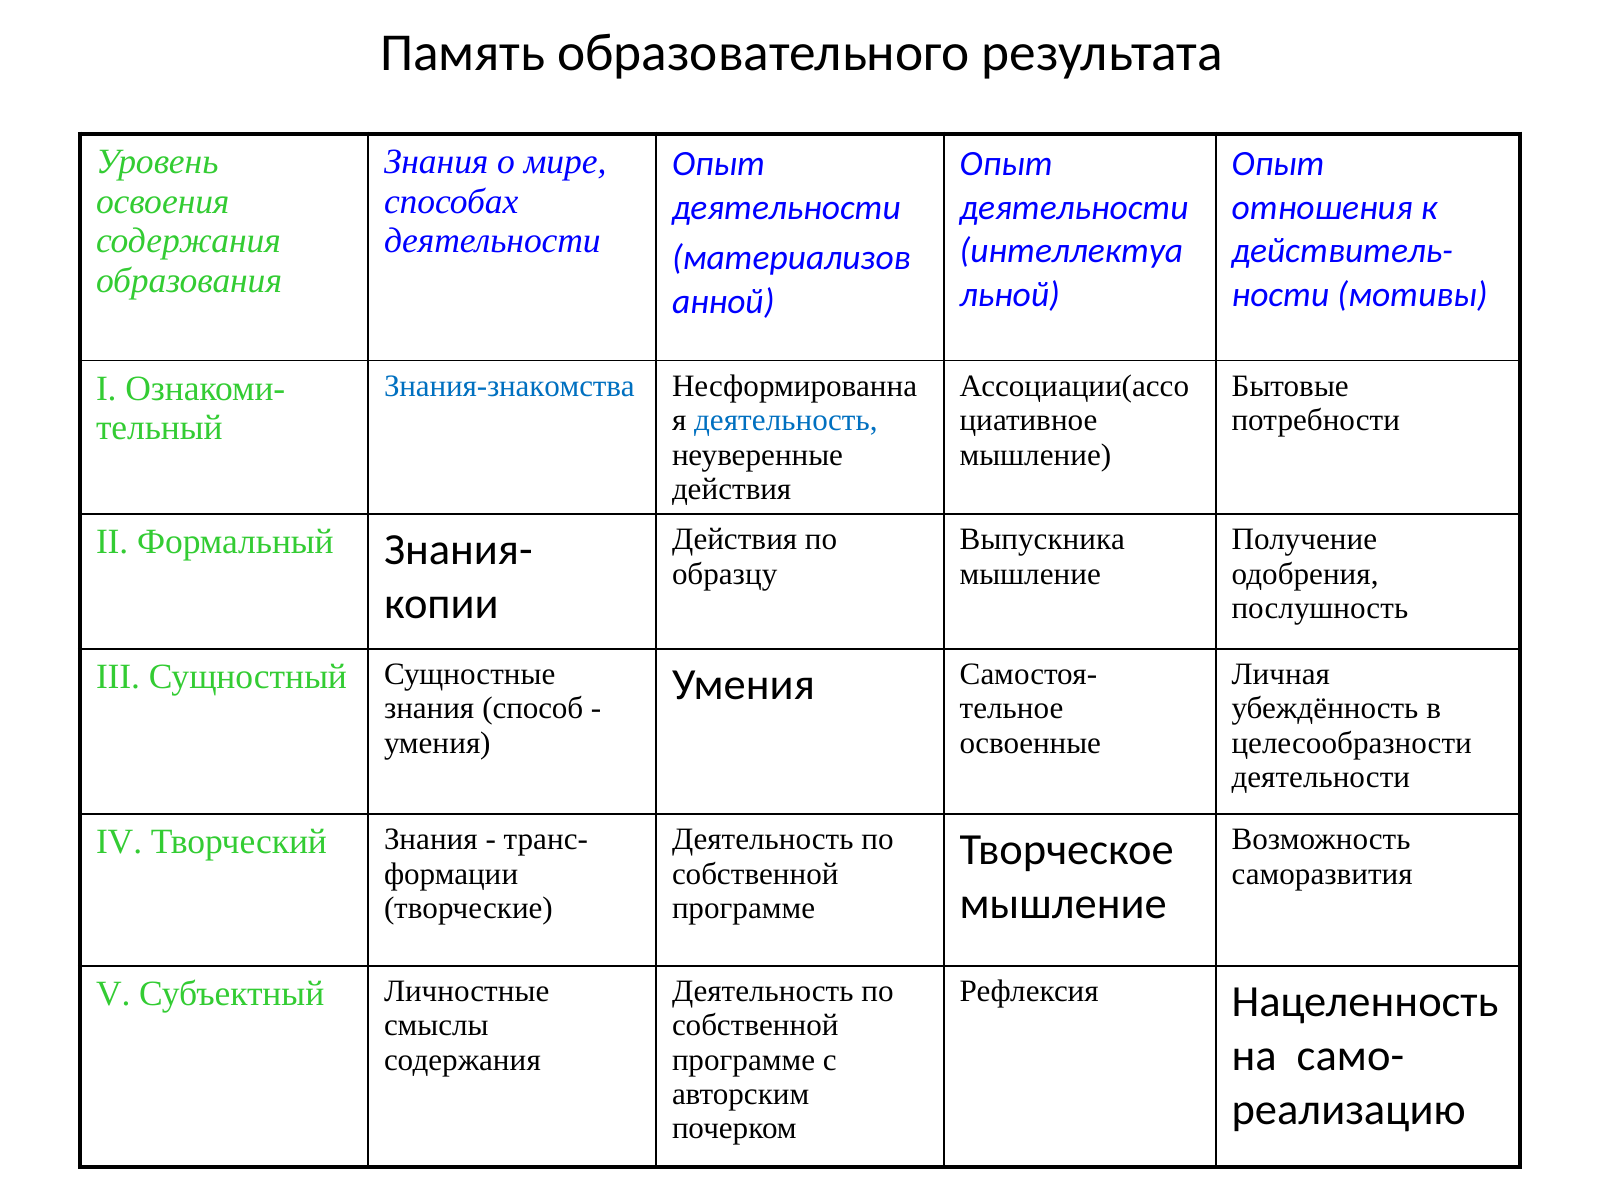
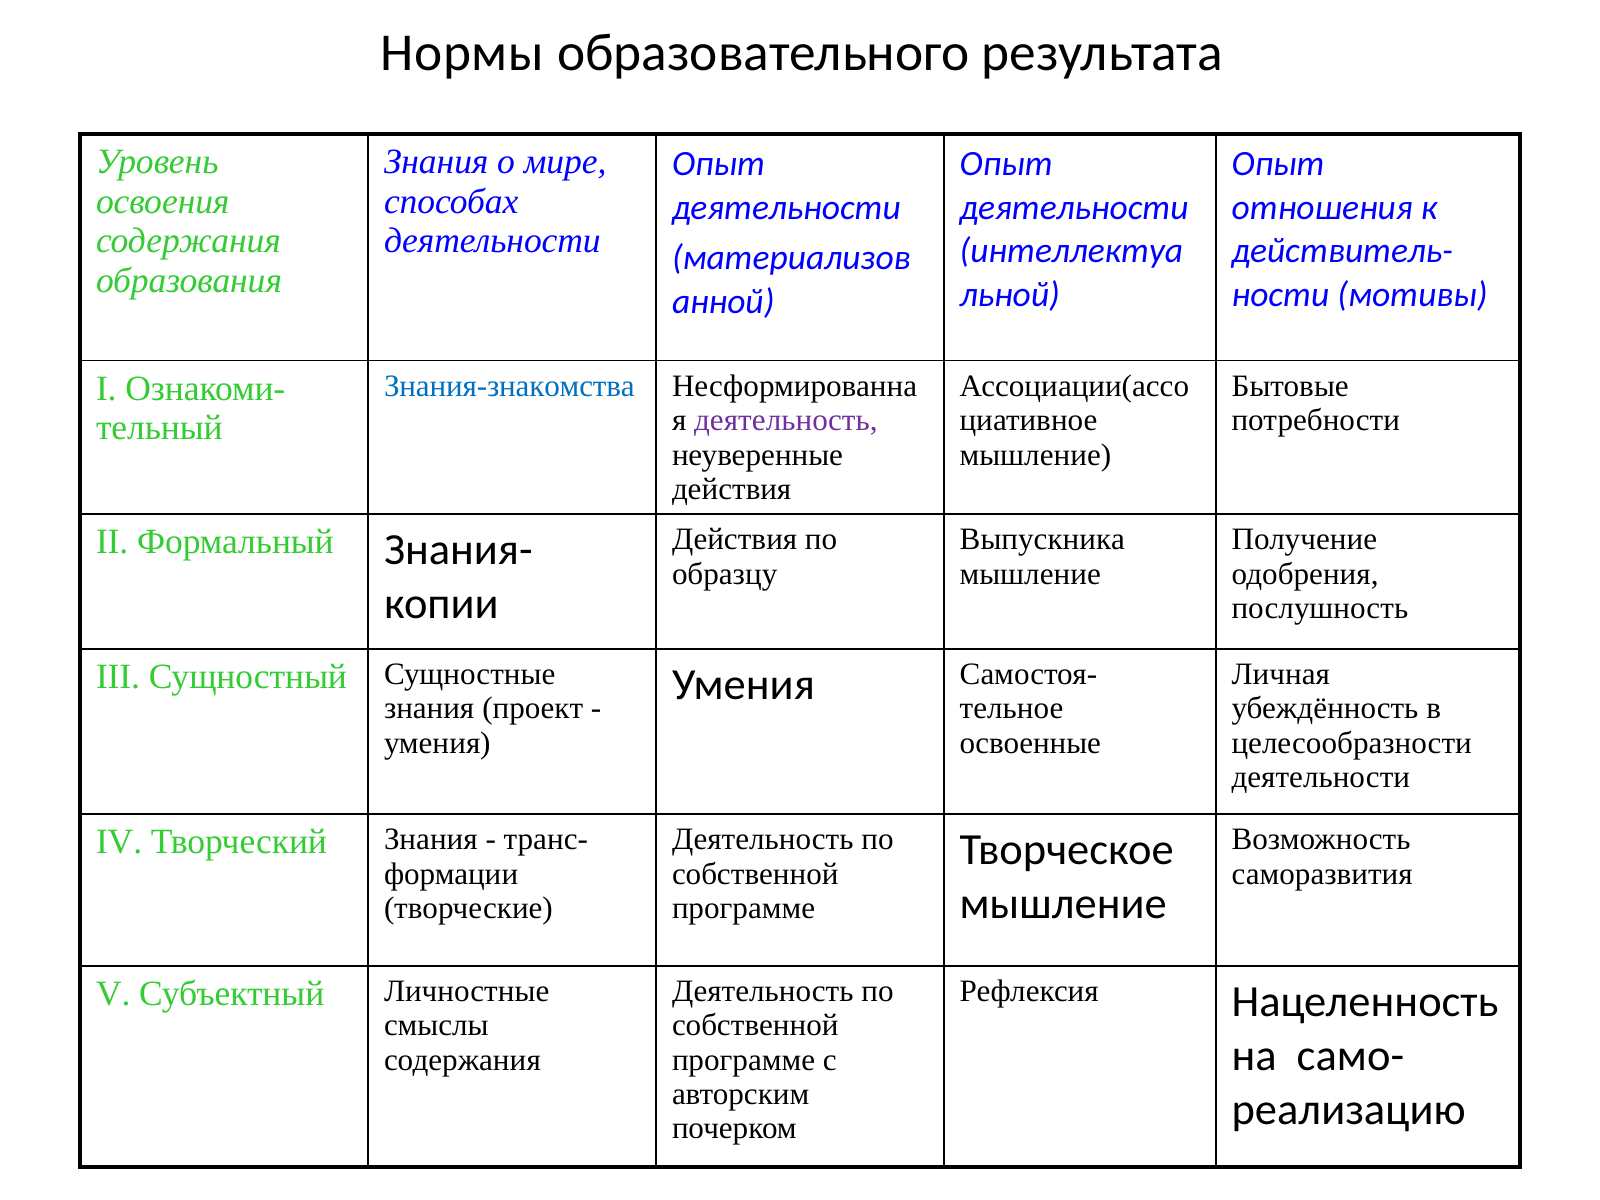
Память: Память -> Нормы
деятельность at (786, 420) colour: blue -> purple
способ: способ -> проект
